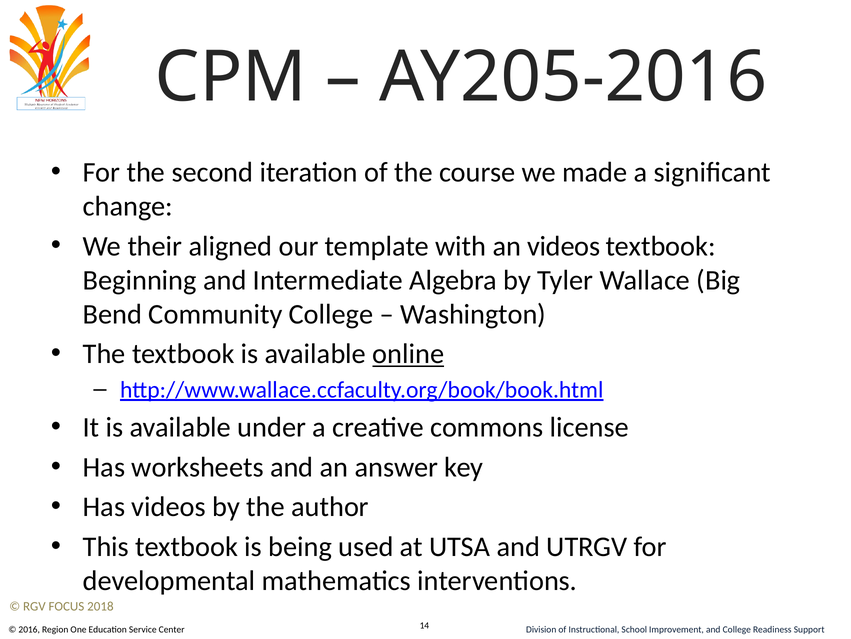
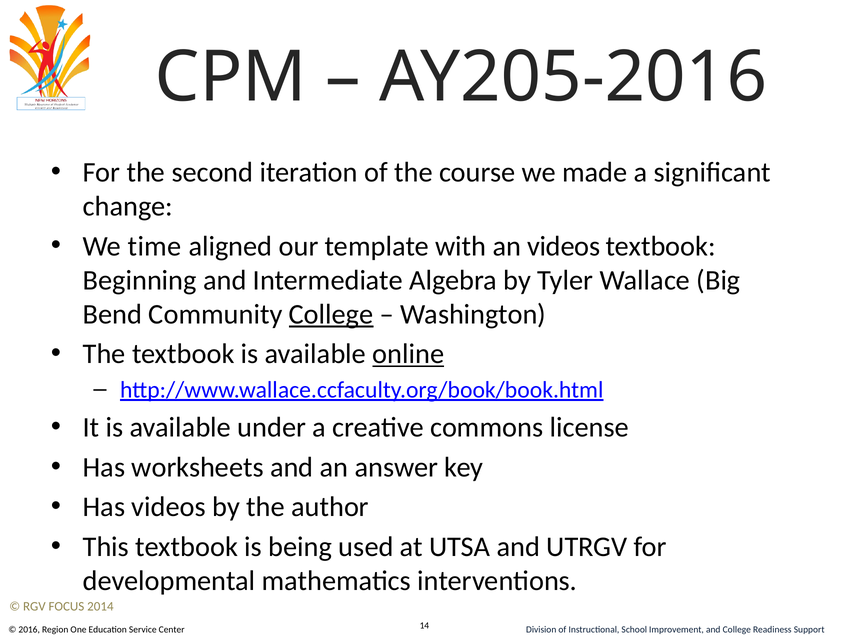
their: their -> time
College at (331, 314) underline: none -> present
2018: 2018 -> 2014
